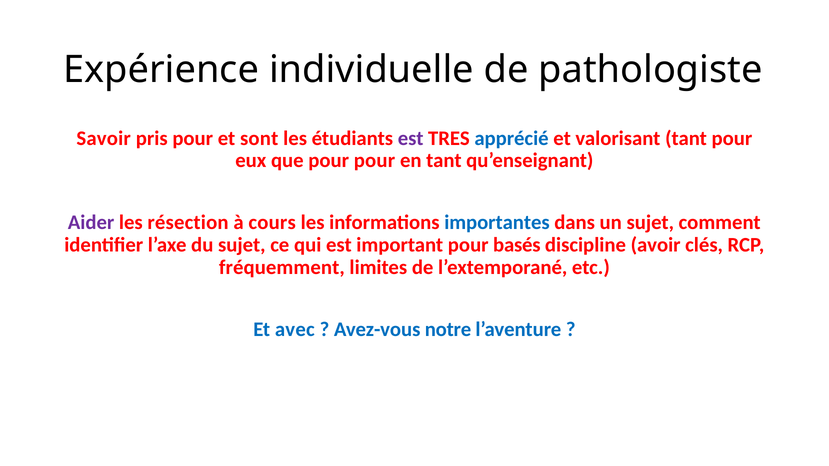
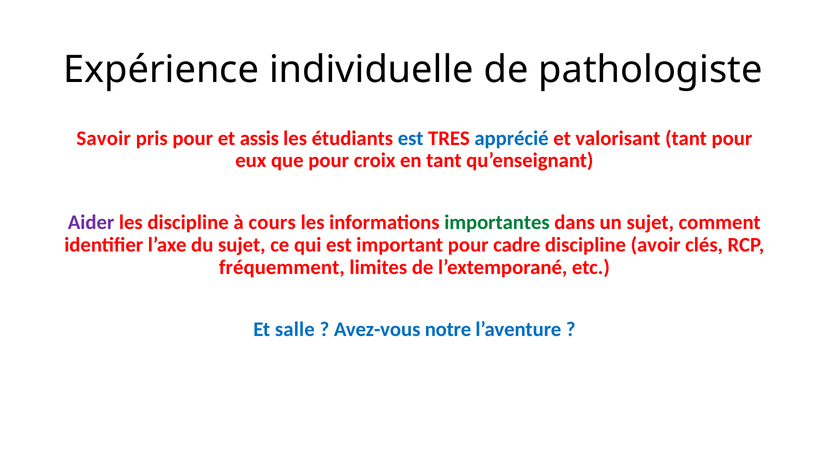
sont: sont -> assis
est at (411, 138) colour: purple -> blue
pour pour: pour -> croix
les résection: résection -> discipline
importantes colour: blue -> green
basés: basés -> cadre
avec: avec -> salle
